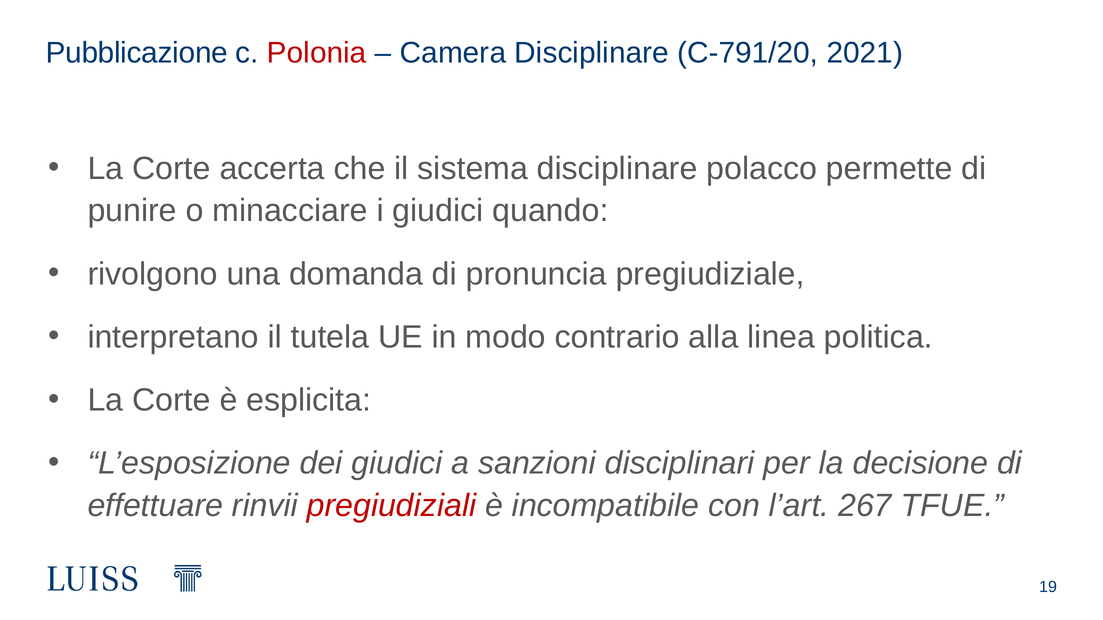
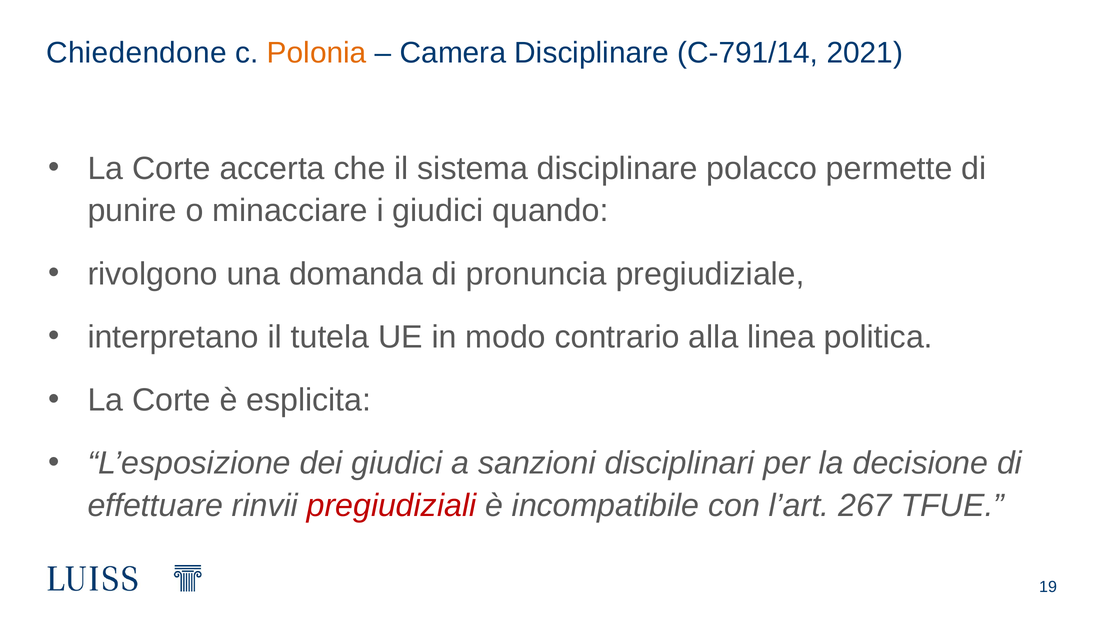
Pubblicazione: Pubblicazione -> Chiedendone
Polonia colour: red -> orange
C‑791/20: C‑791/20 -> C‑791/14
